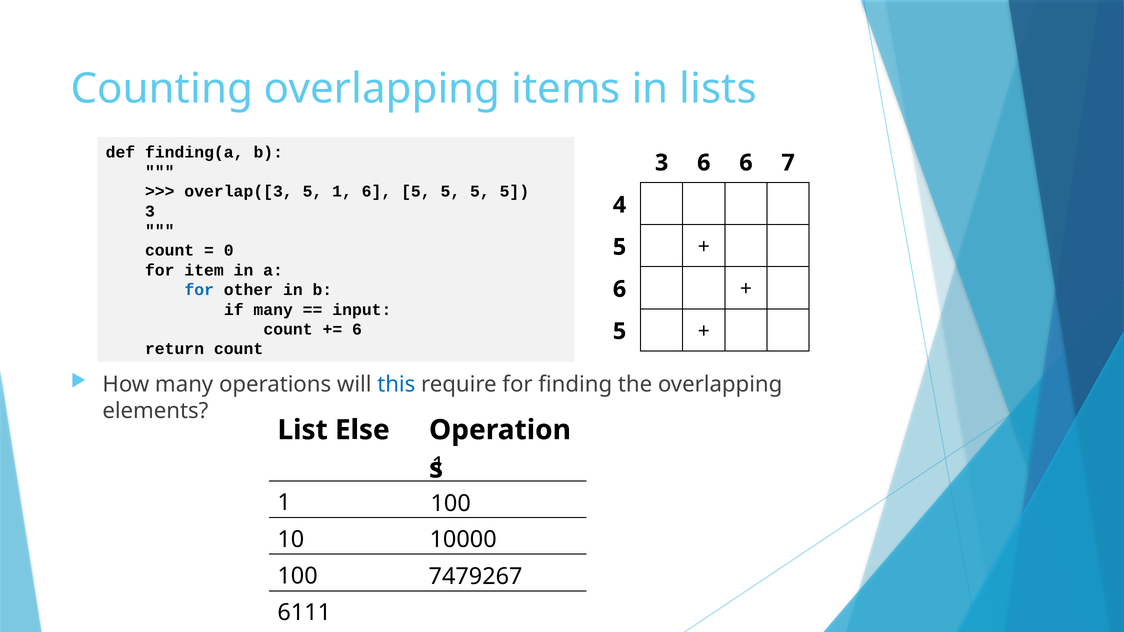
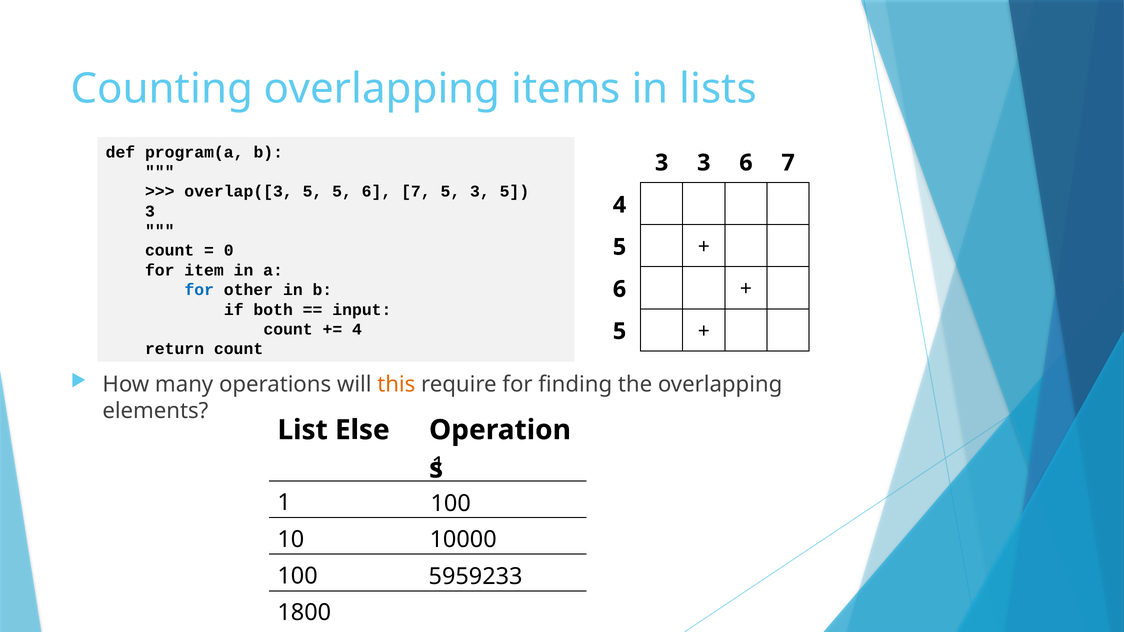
finding(a: finding(a -> program(a
3 6: 6 -> 3
5 1: 1 -> 5
5 at (416, 192): 5 -> 7
5 at (480, 192): 5 -> 3
if many: many -> both
6 at (357, 329): 6 -> 4
this colour: blue -> orange
7479267: 7479267 -> 5959233
6111: 6111 -> 1800
